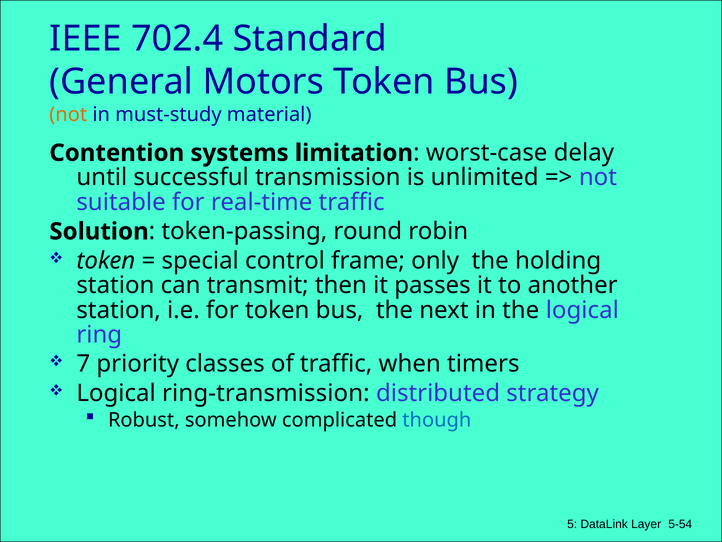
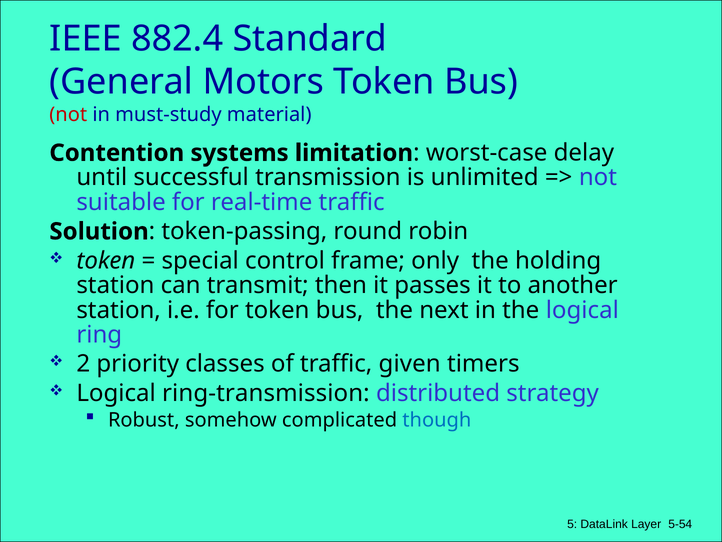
702.4: 702.4 -> 882.4
not at (68, 114) colour: orange -> red
7: 7 -> 2
when: when -> given
